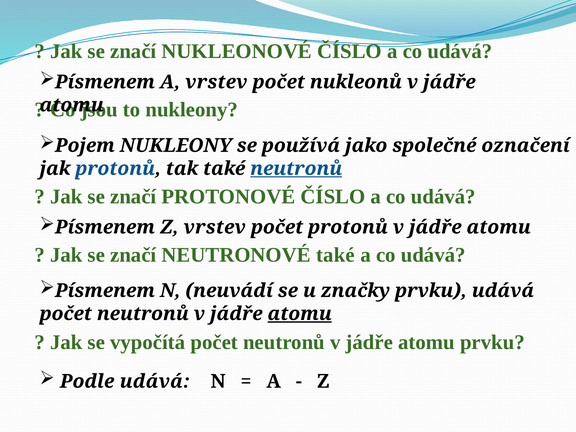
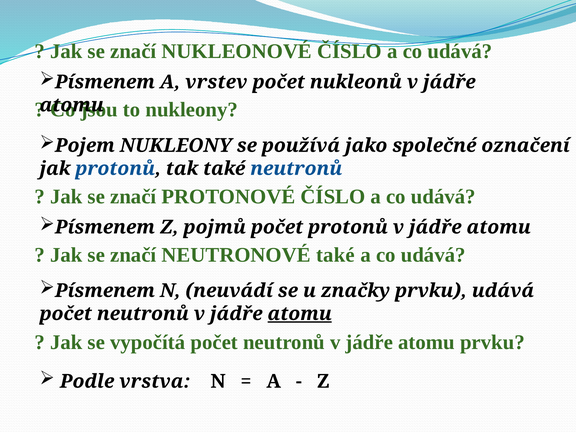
neutronů at (296, 169) underline: present -> none
Z vrstev: vrstev -> pojmů
Podle udává: udává -> vrstva
